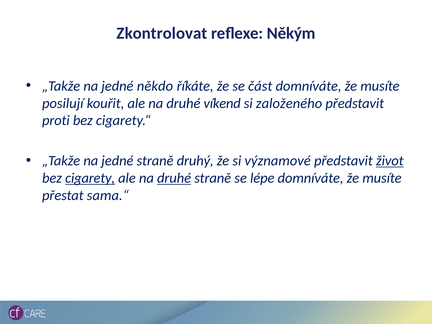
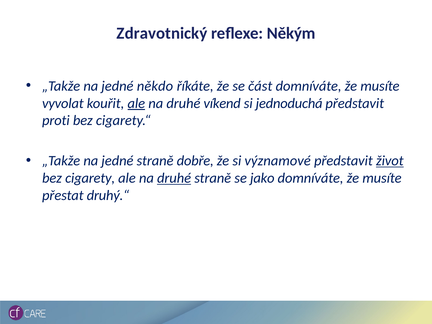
Zkontrolovat: Zkontrolovat -> Zdravotnický
posilují: posilují -> vyvolat
ale at (136, 103) underline: none -> present
založeného: založeného -> jednoduchá
druhý: druhý -> dobře
cigarety underline: present -> none
lépe: lépe -> jako
sama.“: sama.“ -> druhý.“
